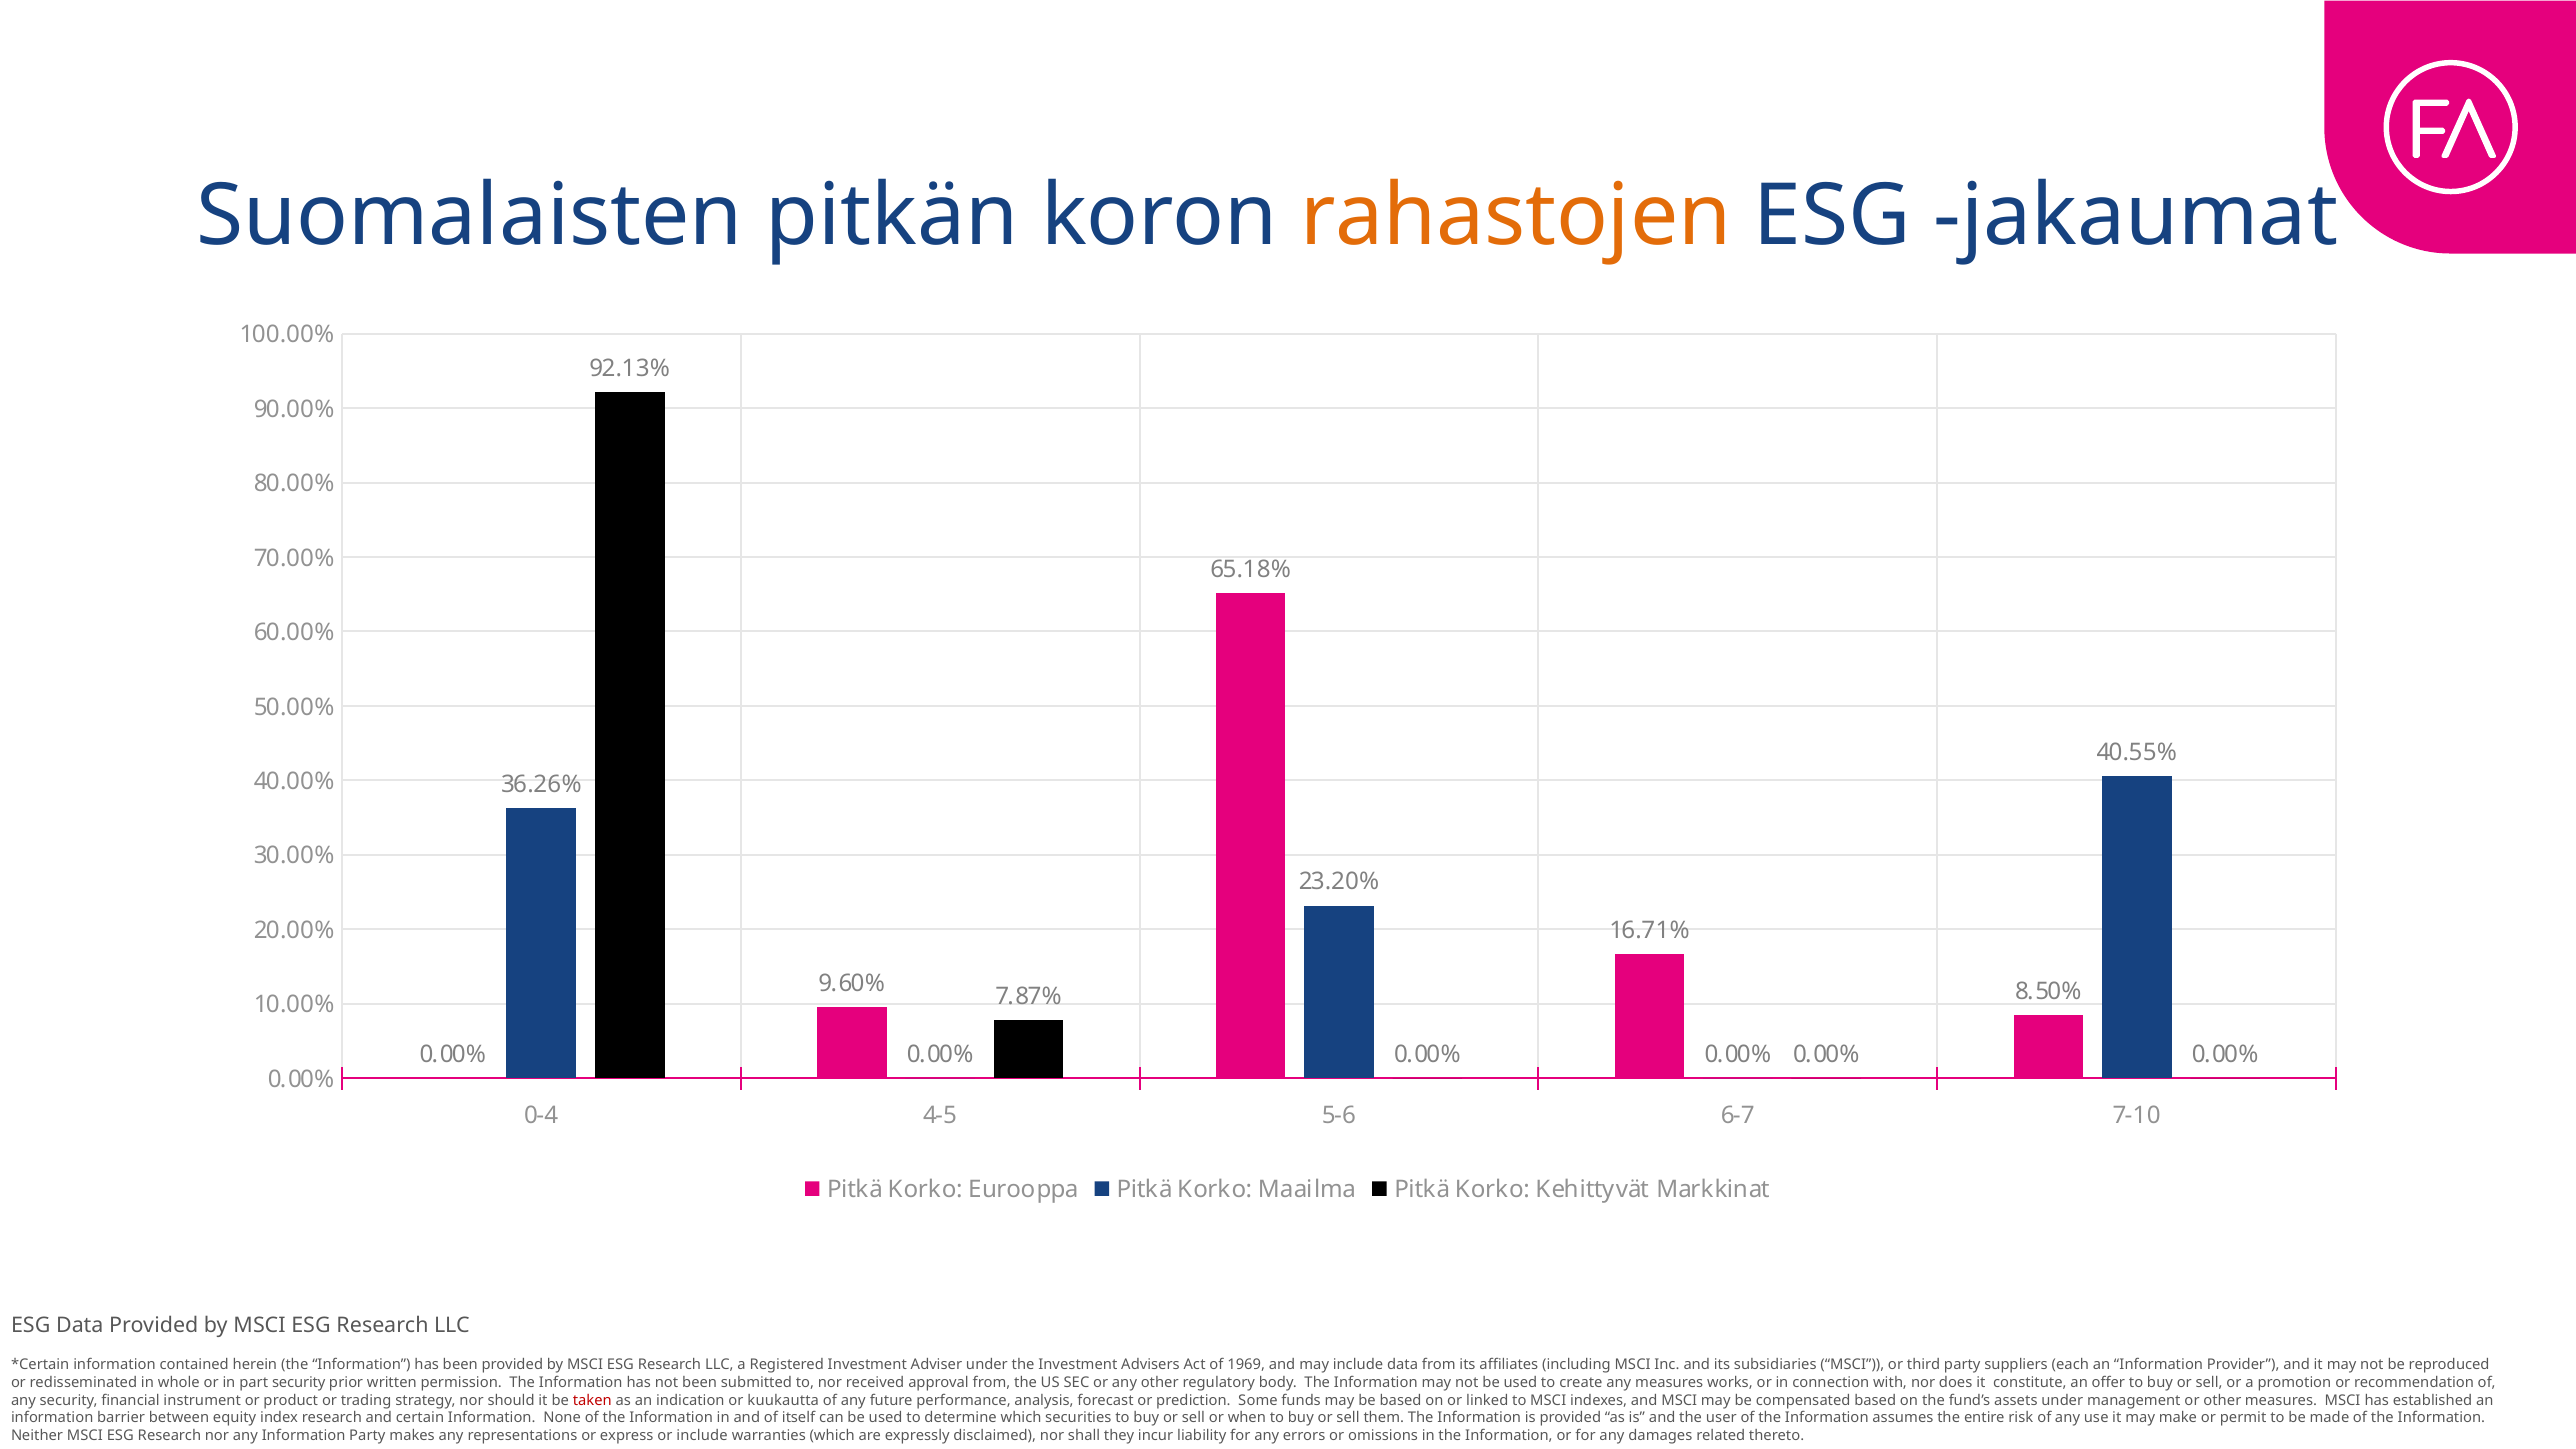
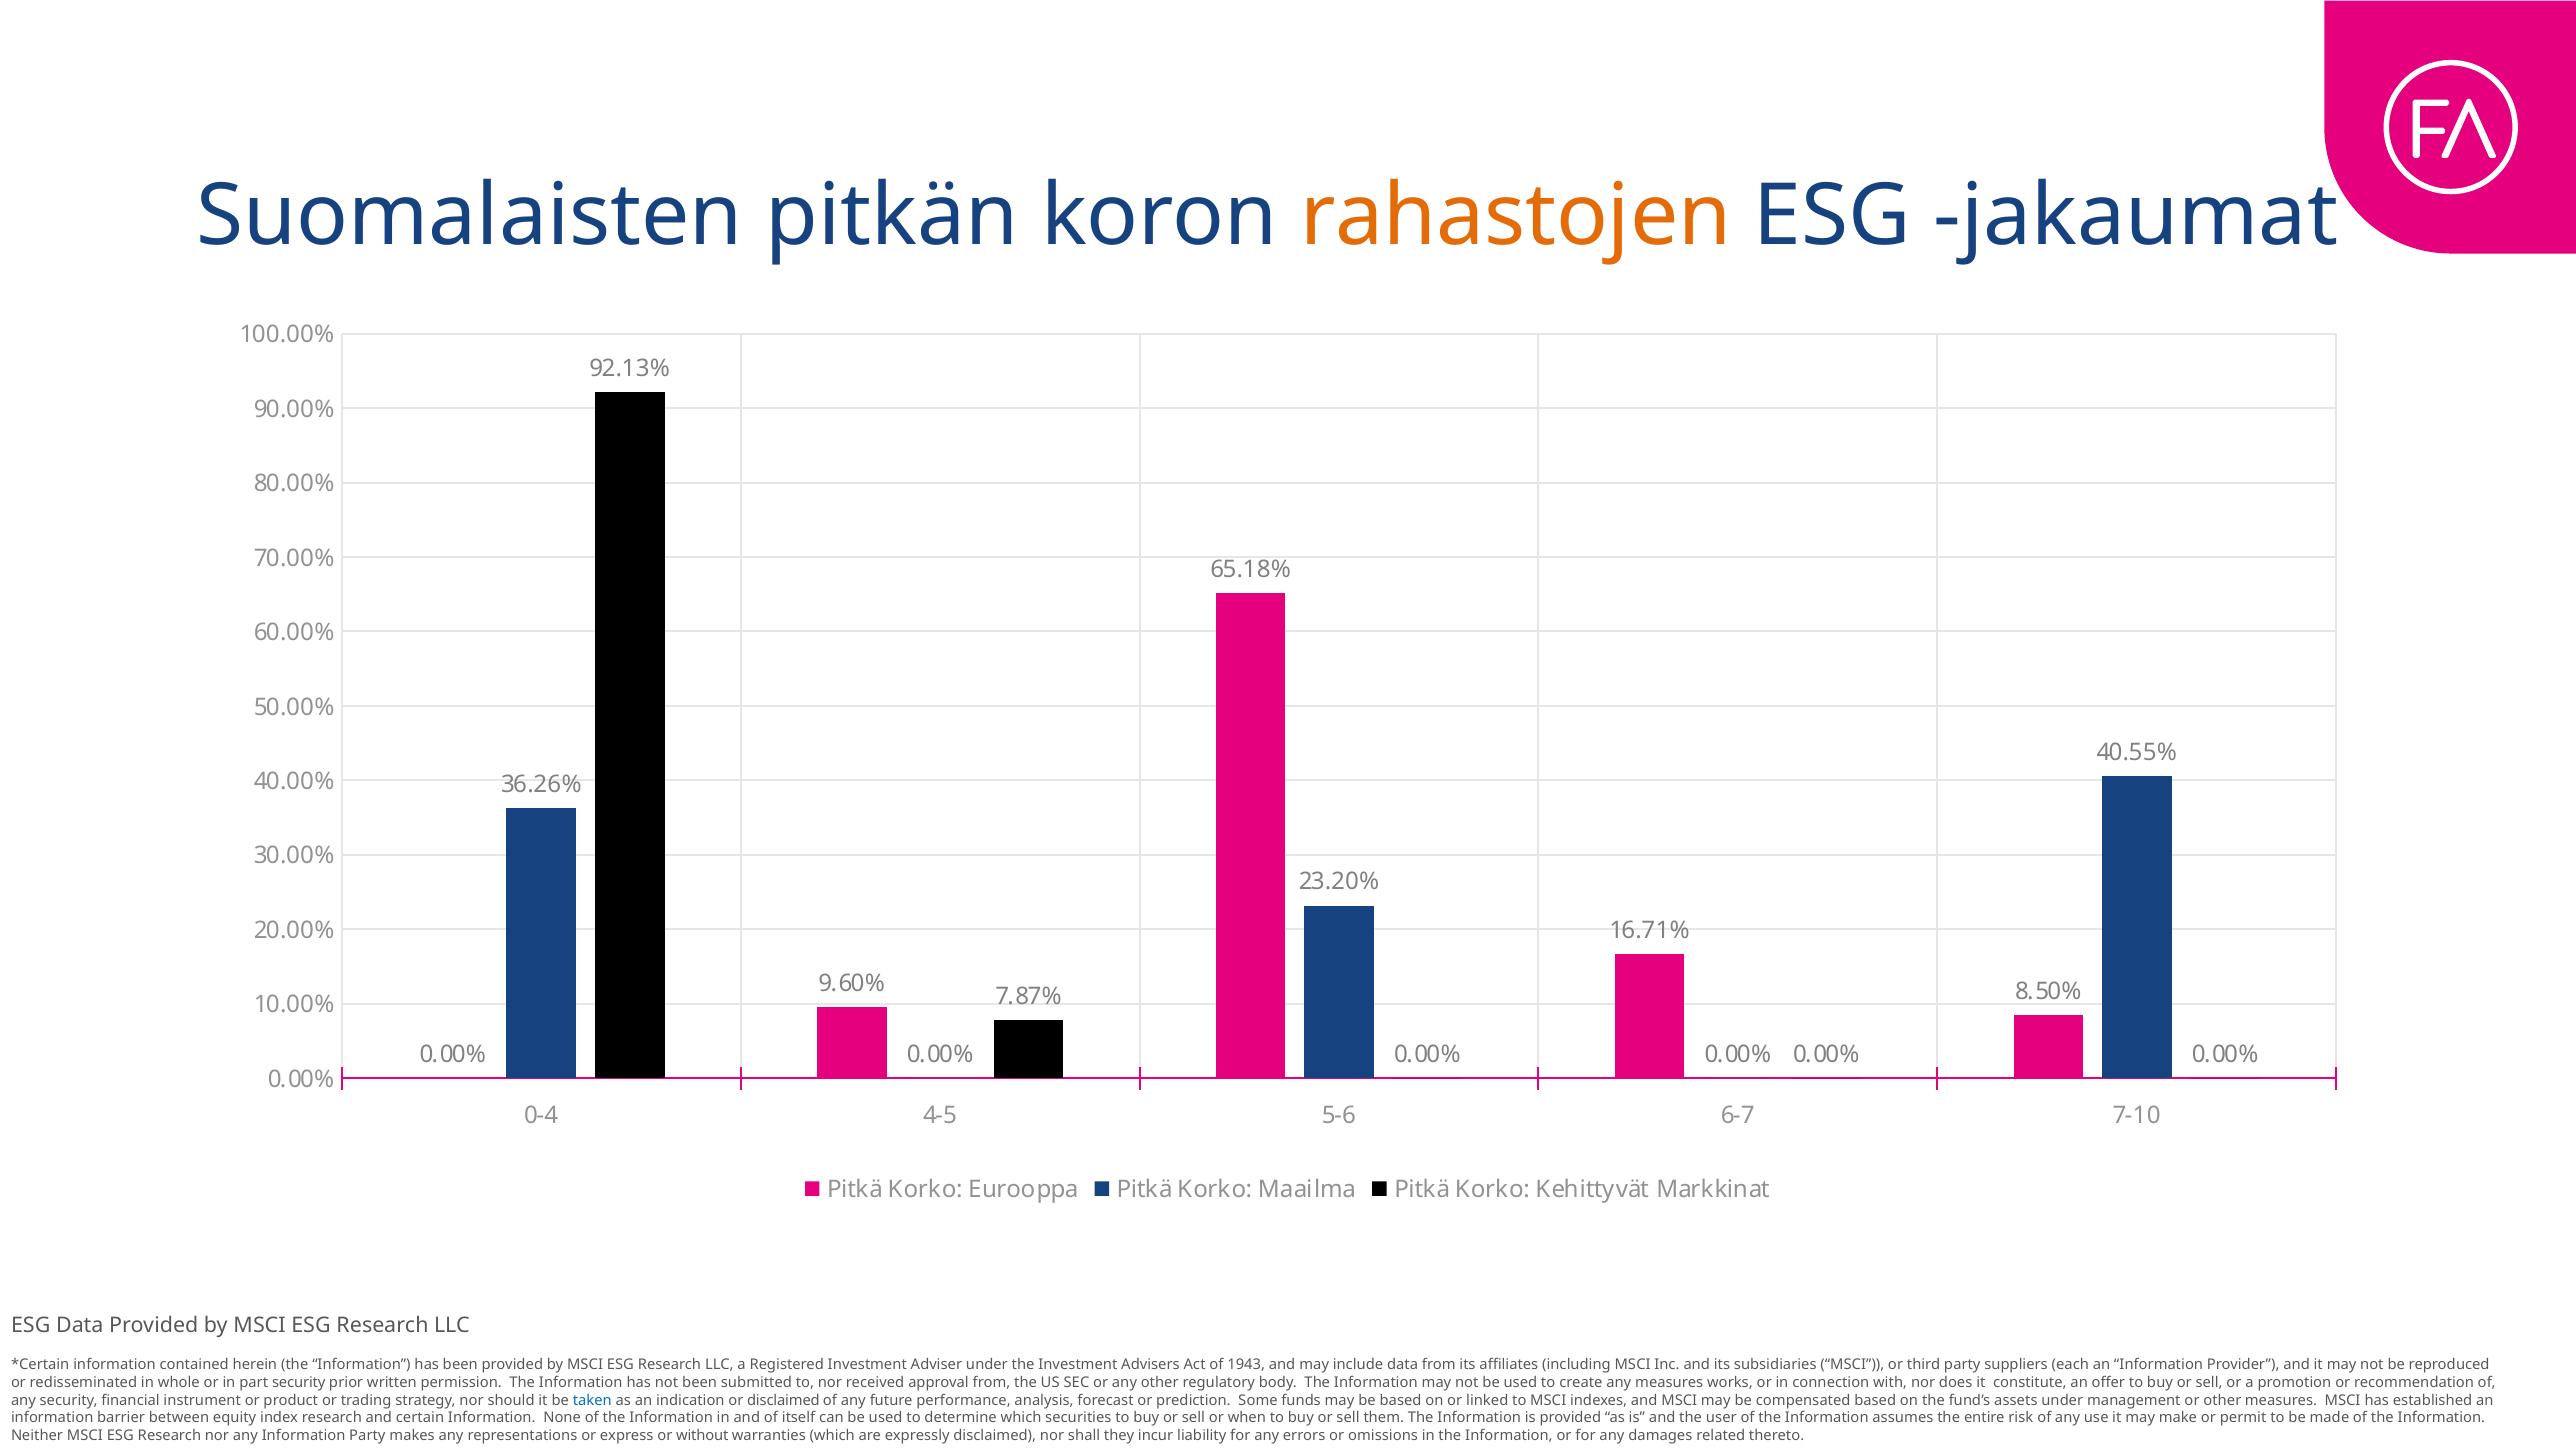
1969: 1969 -> 1943
taken colour: red -> blue
or kuukautta: kuukautta -> disclaimed
or include: include -> without
